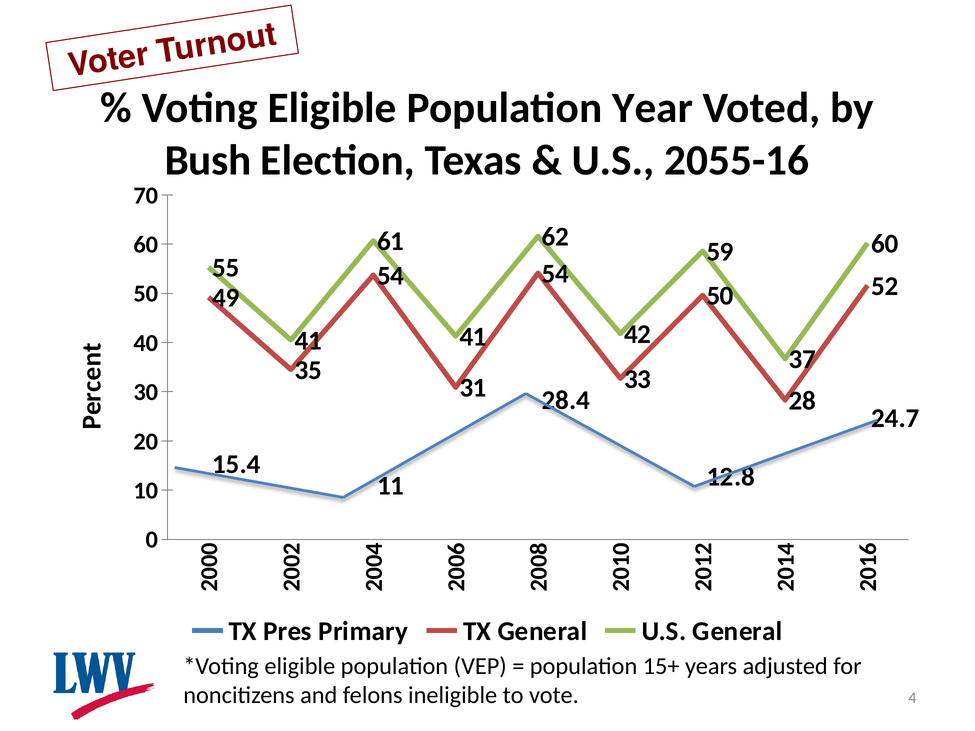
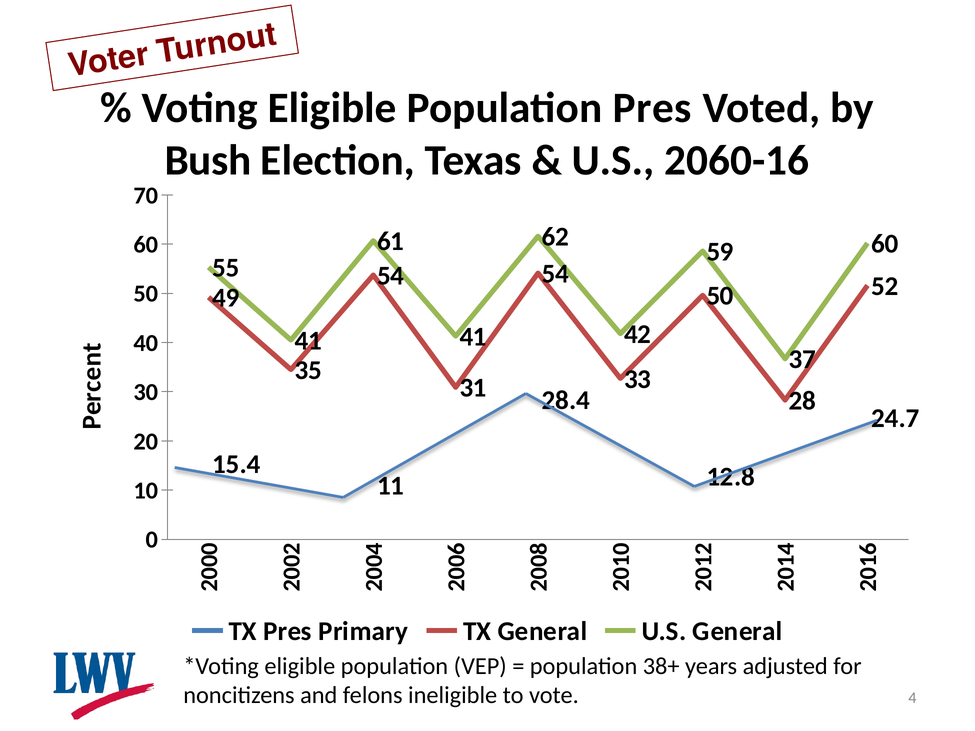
Population Year: Year -> Pres
2055-16: 2055-16 -> 2060-16
15+: 15+ -> 38+
